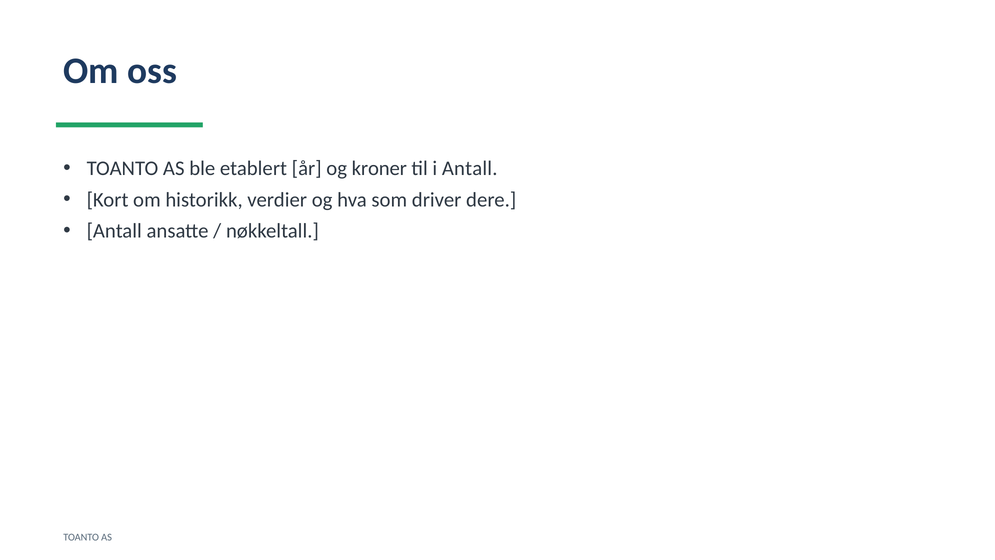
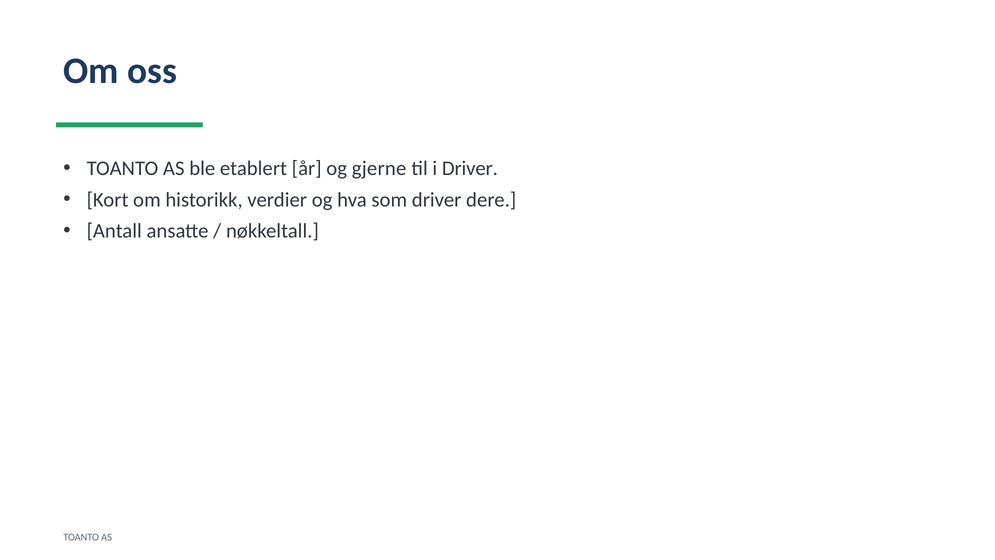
kroner: kroner -> gjerne
i Antall: Antall -> Driver
